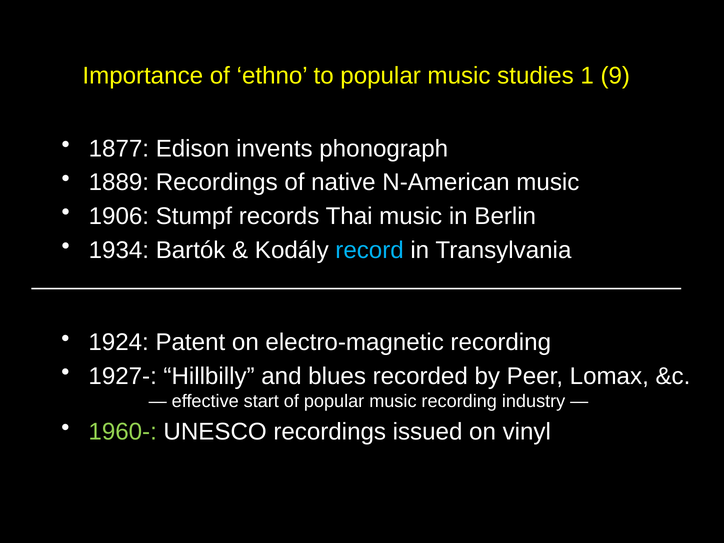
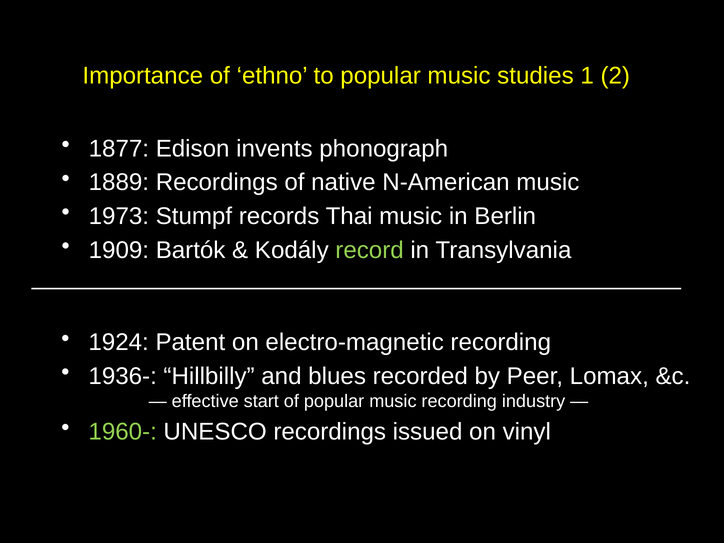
9: 9 -> 2
1906: 1906 -> 1973
1934: 1934 -> 1909
record colour: light blue -> light green
1927-: 1927- -> 1936-
